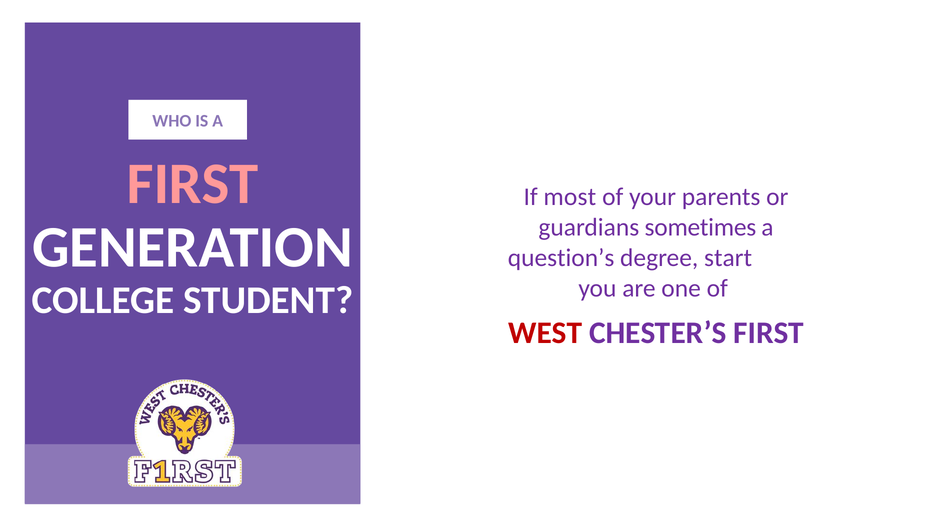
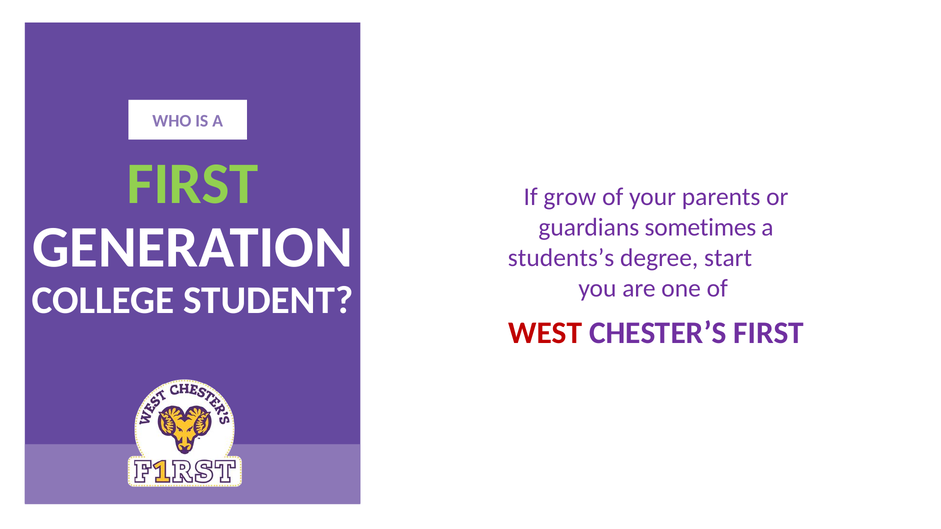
FIRST at (193, 184) colour: pink -> light green
most: most -> grow
question’s: question’s -> students’s
